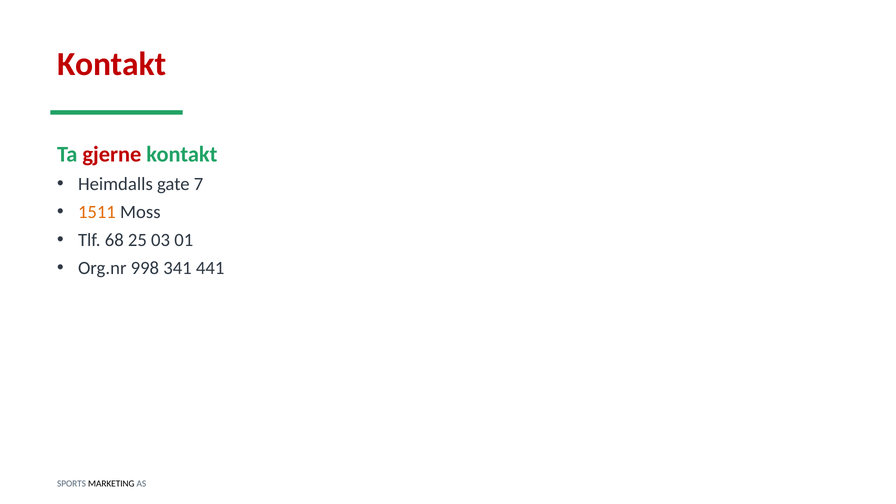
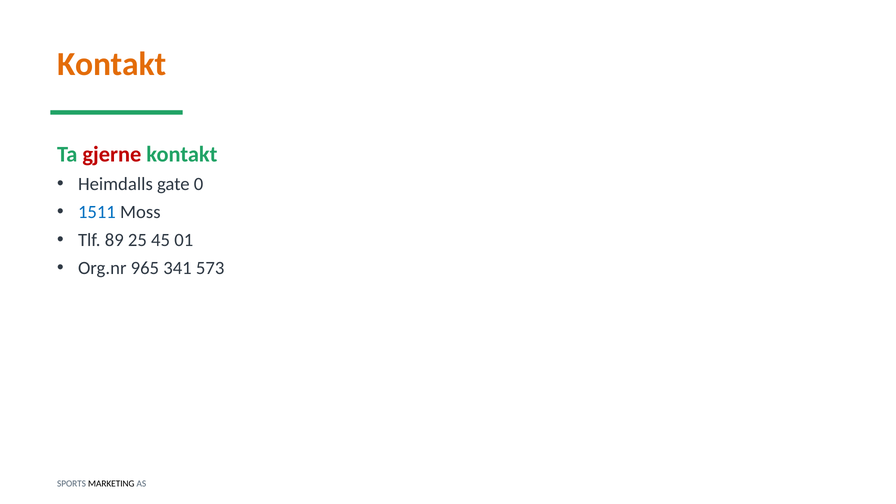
Kontakt at (112, 64) colour: red -> orange
7: 7 -> 0
1511 colour: orange -> blue
68: 68 -> 89
03: 03 -> 45
998: 998 -> 965
441: 441 -> 573
